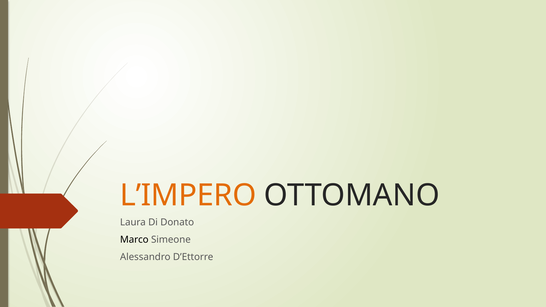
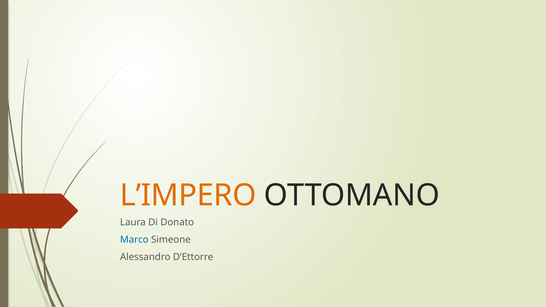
Marco colour: black -> blue
